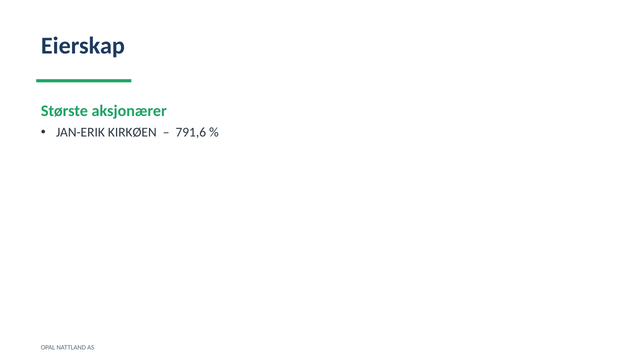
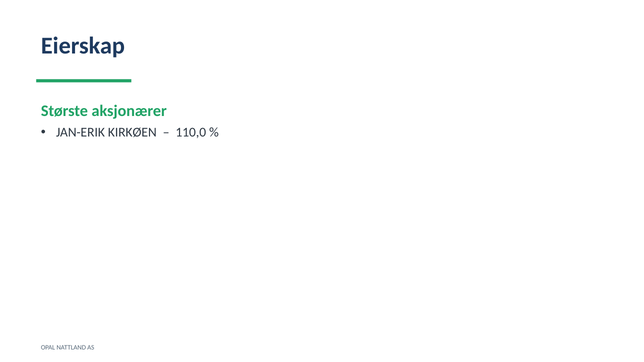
791,6: 791,6 -> 110,0
